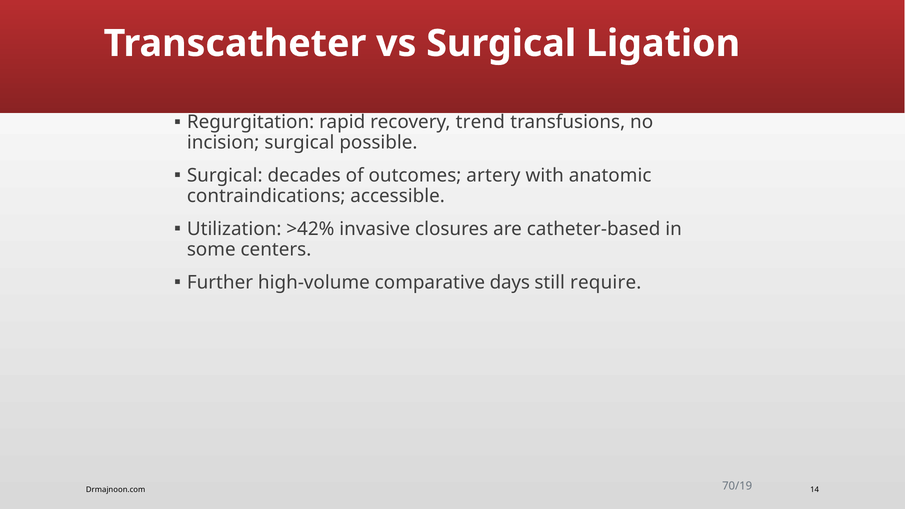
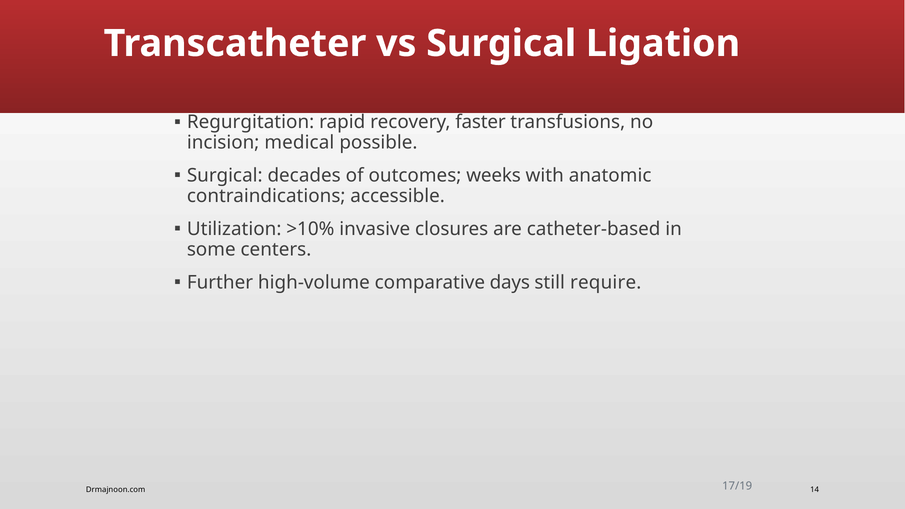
trend: trend -> faster
incision surgical: surgical -> medical
artery: artery -> weeks
>42%: >42% -> >10%
70/19: 70/19 -> 17/19
